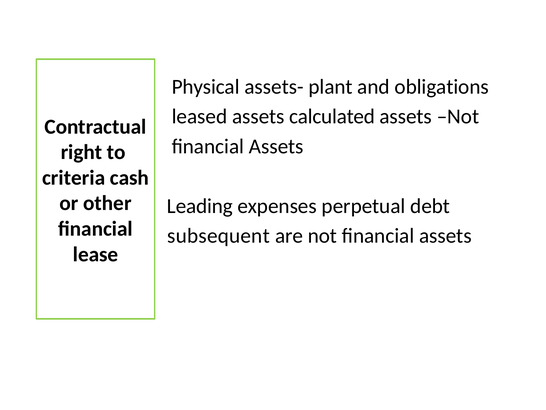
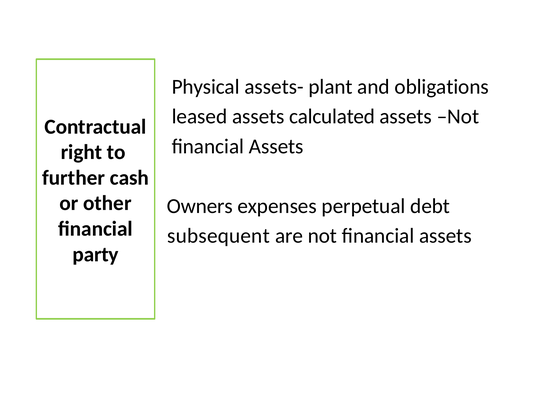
criteria: criteria -> further
Leading: Leading -> Owners
lease: lease -> party
